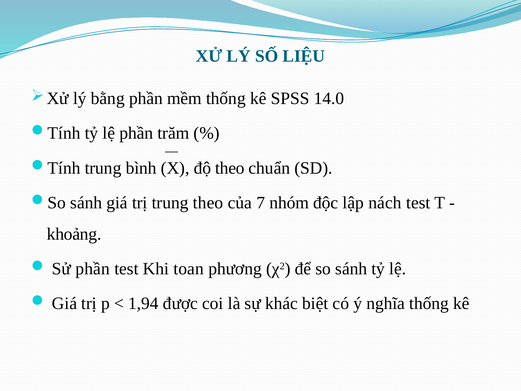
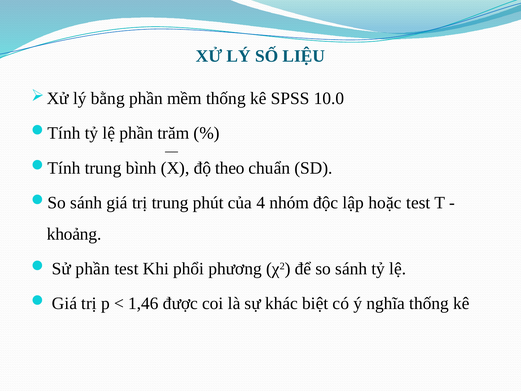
14.0: 14.0 -> 10.0
trung theo: theo -> phút
7: 7 -> 4
nách: nách -> hoặc
toan: toan -> phổi
1,94: 1,94 -> 1,46
